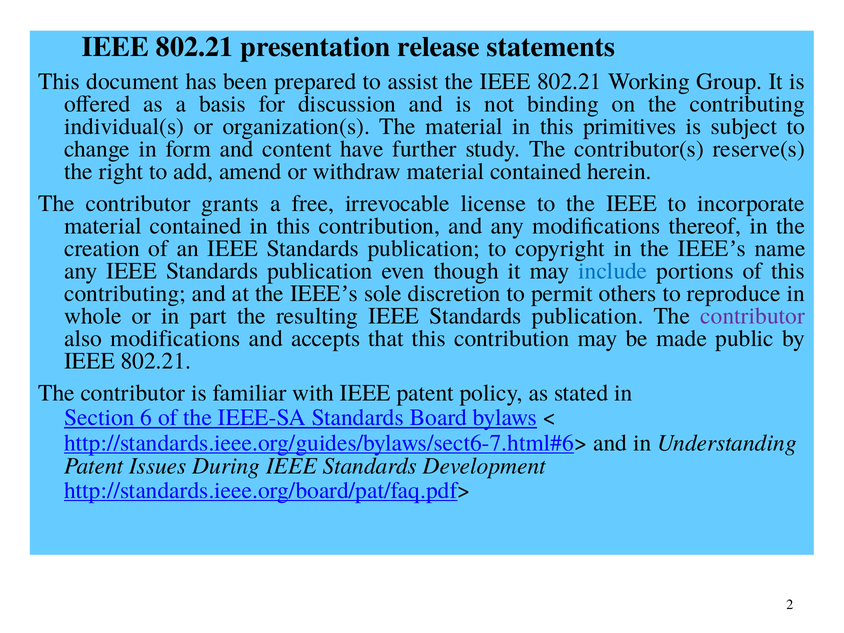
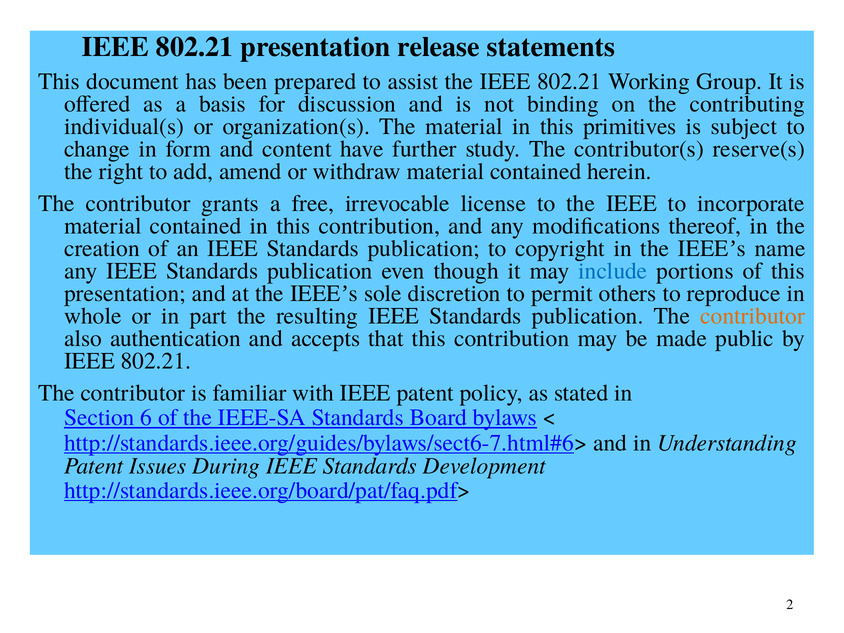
contributing at (125, 294): contributing -> presentation
contributor at (753, 316) colour: purple -> orange
also modifications: modifications -> authentication
